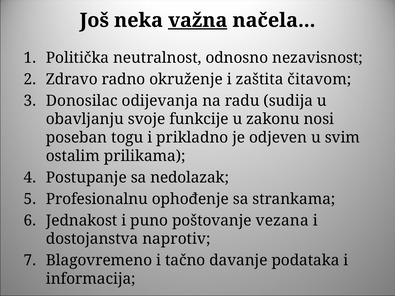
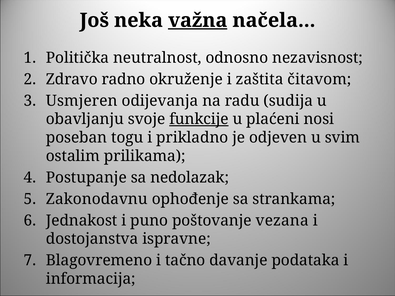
Donosilac: Donosilac -> Usmjeren
funkcije underline: none -> present
zakonu: zakonu -> plaćeni
Profesionalnu: Profesionalnu -> Zakonodavnu
naprotiv: naprotiv -> ispravne
